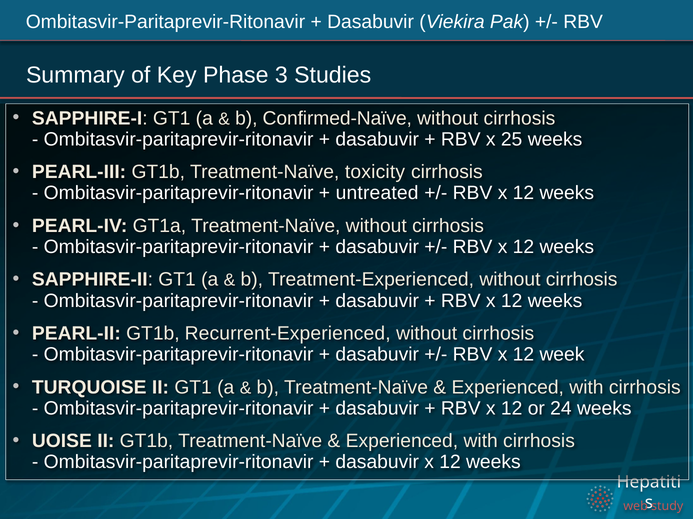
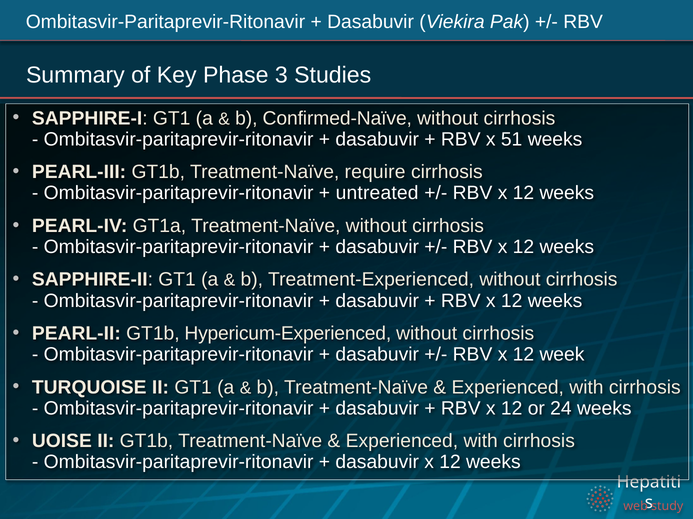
25: 25 -> 51
toxicity: toxicity -> require
Recurrent-Experienced: Recurrent-Experienced -> Hypericum-Experienced
